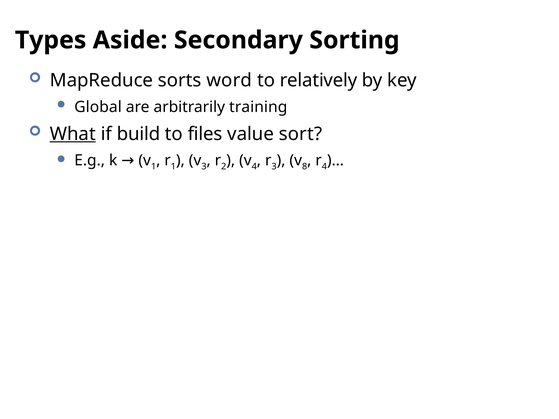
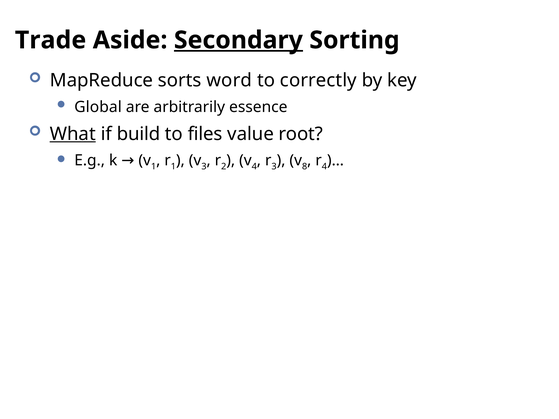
Types: Types -> Trade
Secondary underline: none -> present
relatively: relatively -> correctly
training: training -> essence
sort: sort -> root
